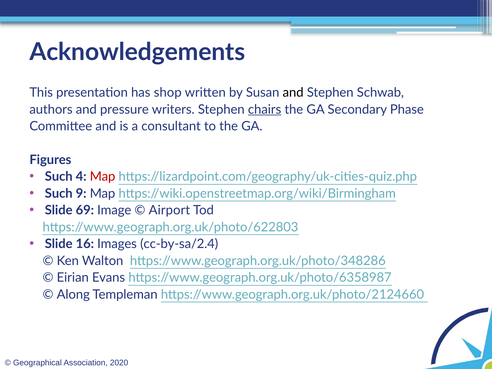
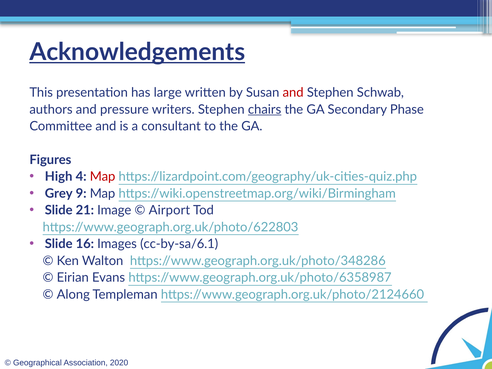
Acknowledgements underline: none -> present
shop: shop -> large
and at (293, 93) colour: black -> red
Such at (59, 177): Such -> High
Such at (59, 194): Such -> Grey
69: 69 -> 21
cc-by-sa/2.4: cc-by-sa/2.4 -> cc-by-sa/6.1
